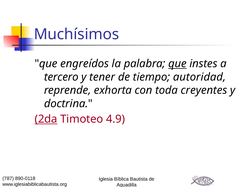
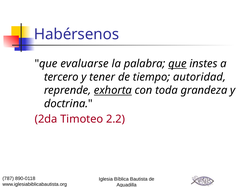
Muchísimos: Muchísimos -> Habérsenos
engreídos: engreídos -> evaluarse
exhorta underline: none -> present
creyentes: creyentes -> grandeza
2da underline: present -> none
4.9: 4.9 -> 2.2
